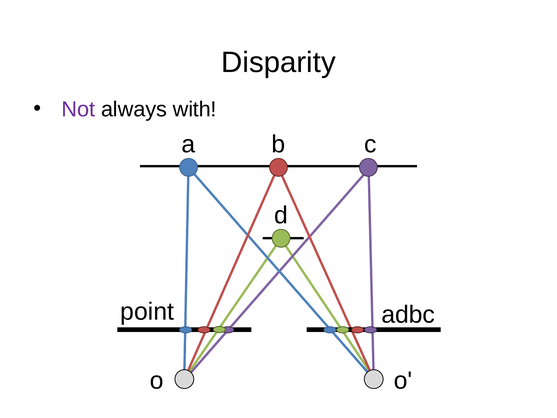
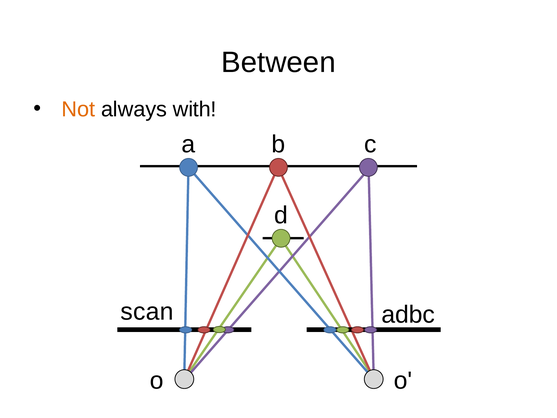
Disparity: Disparity -> Between
Not colour: purple -> orange
point: point -> scan
